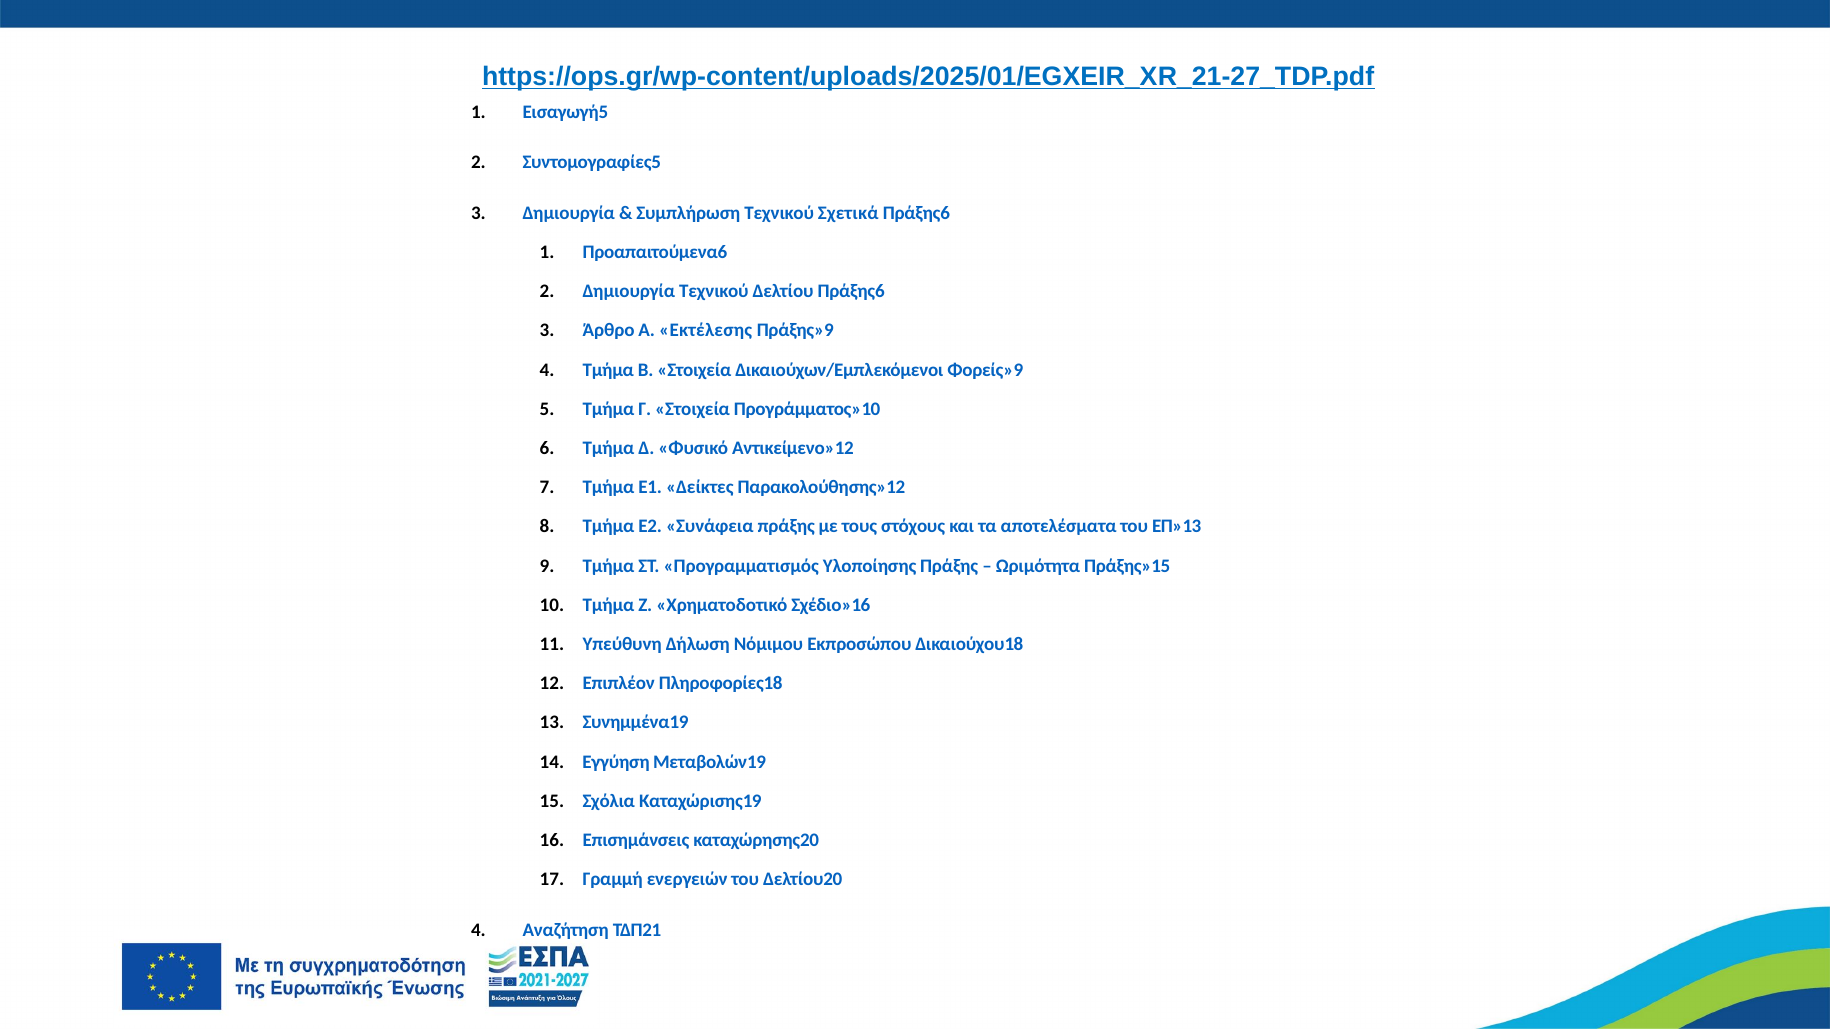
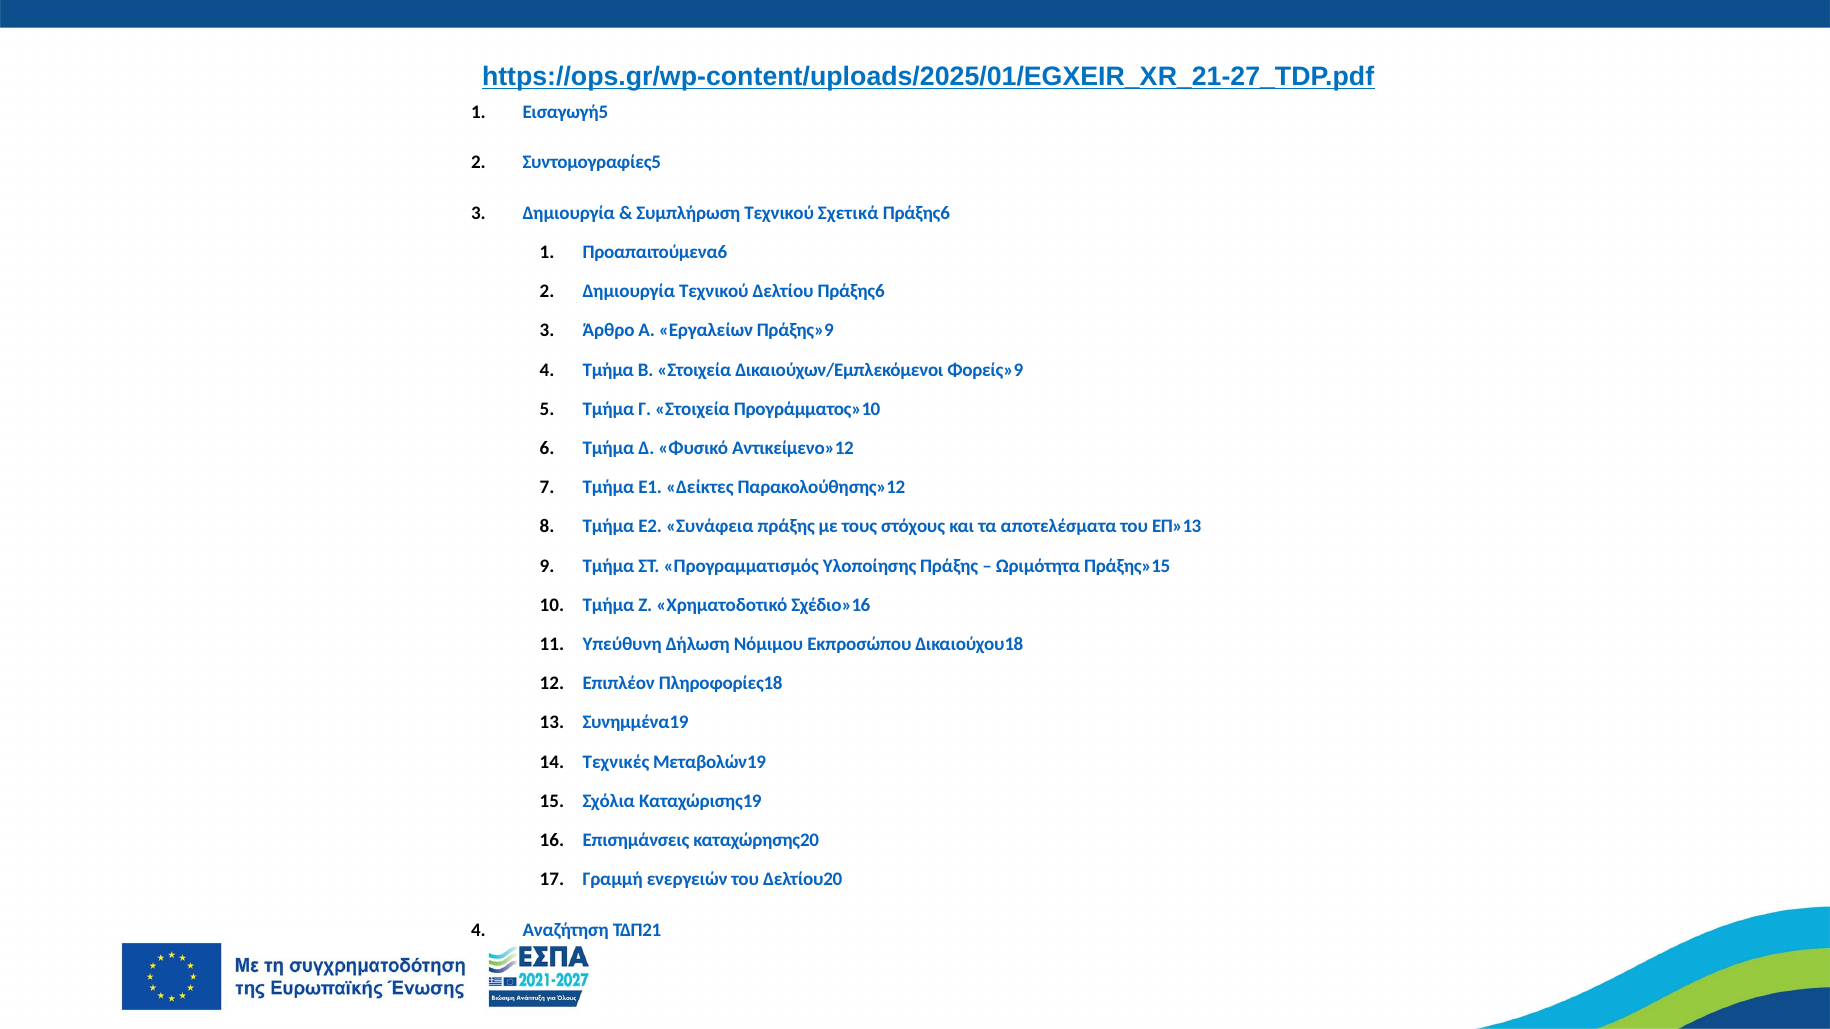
Εκτέλεσης: Εκτέλεσης -> Εργαλείων
Εγγύηση: Εγγύηση -> Τεχνικές
